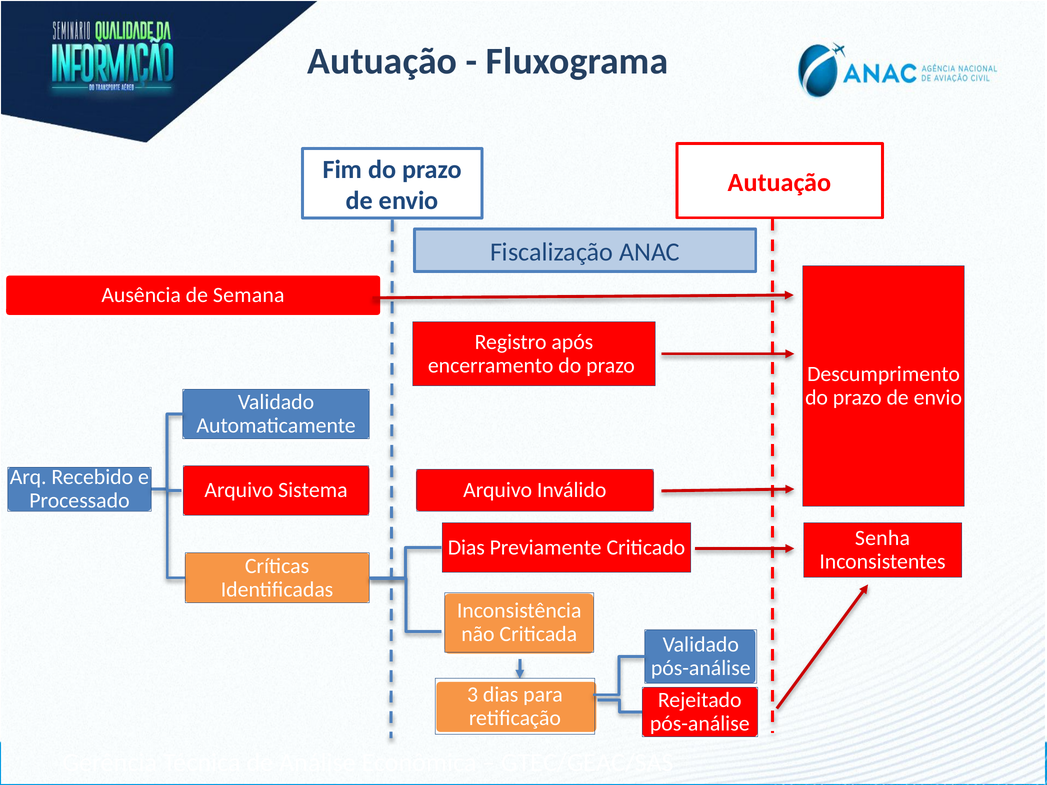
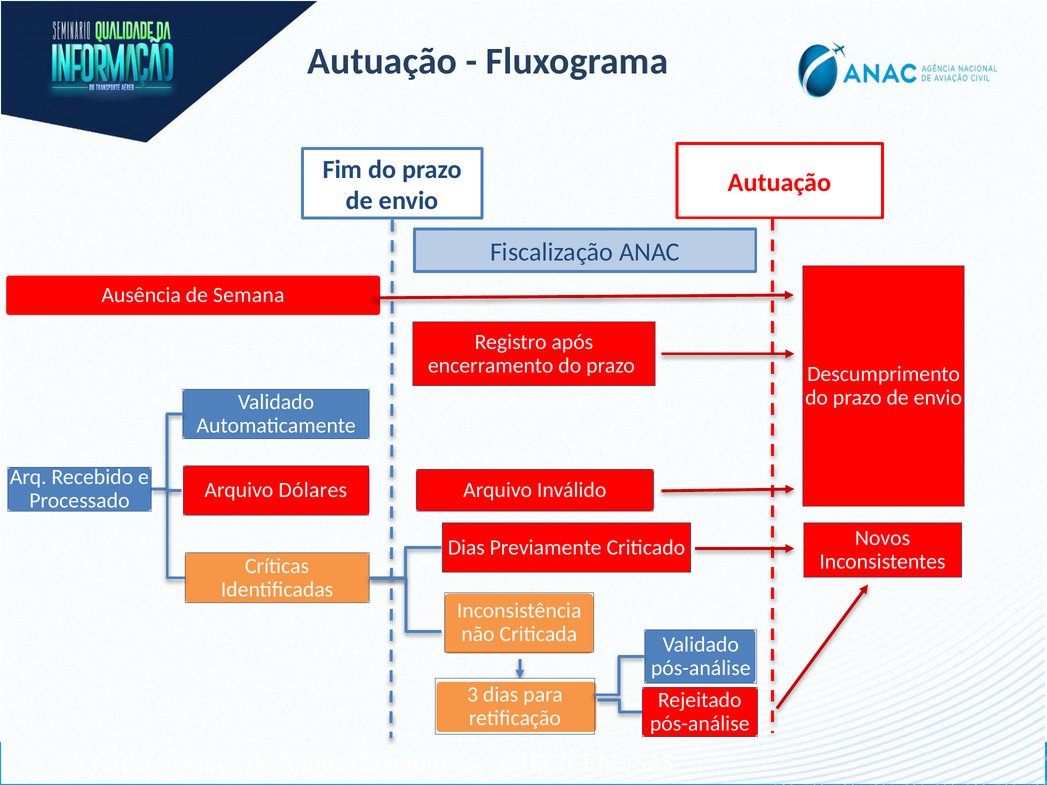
Sistema: Sistema -> Dólares
Senha: Senha -> Novos
